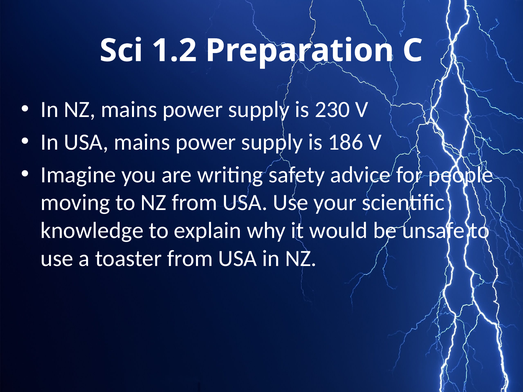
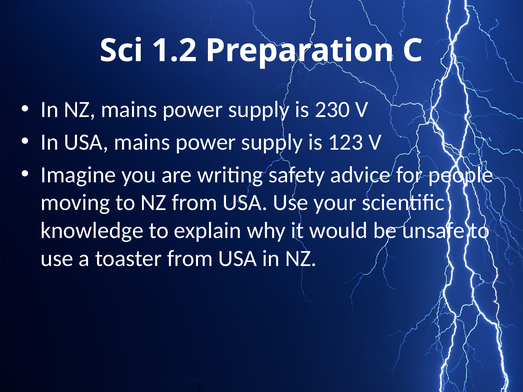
186: 186 -> 123
